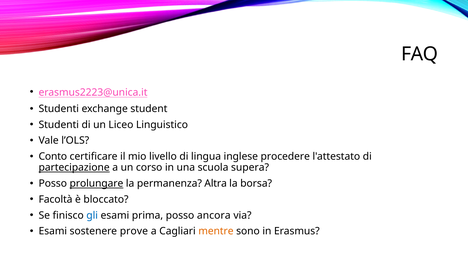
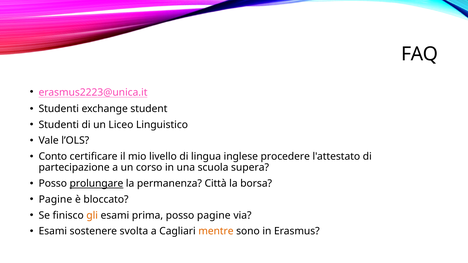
partecipazione underline: present -> none
Altra: Altra -> Città
Facoltà at (56, 200): Facoltà -> Pagine
gli colour: blue -> orange
posso ancora: ancora -> pagine
prove: prove -> svolta
